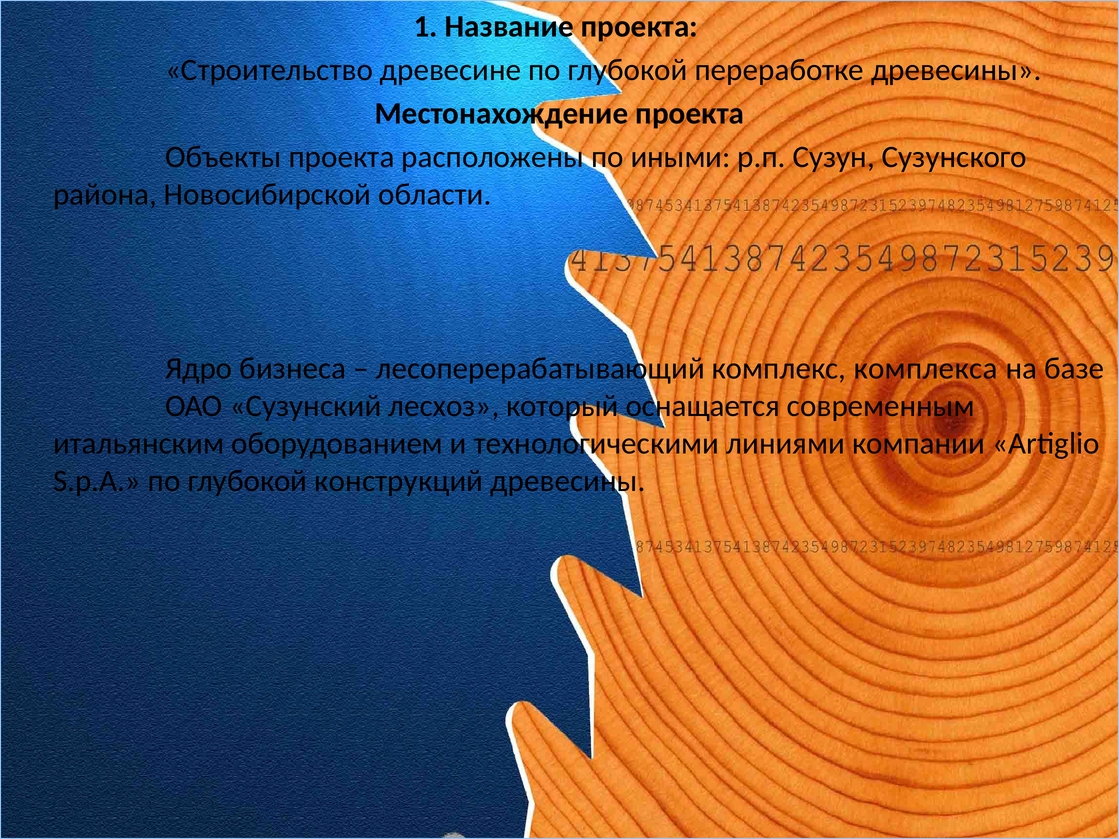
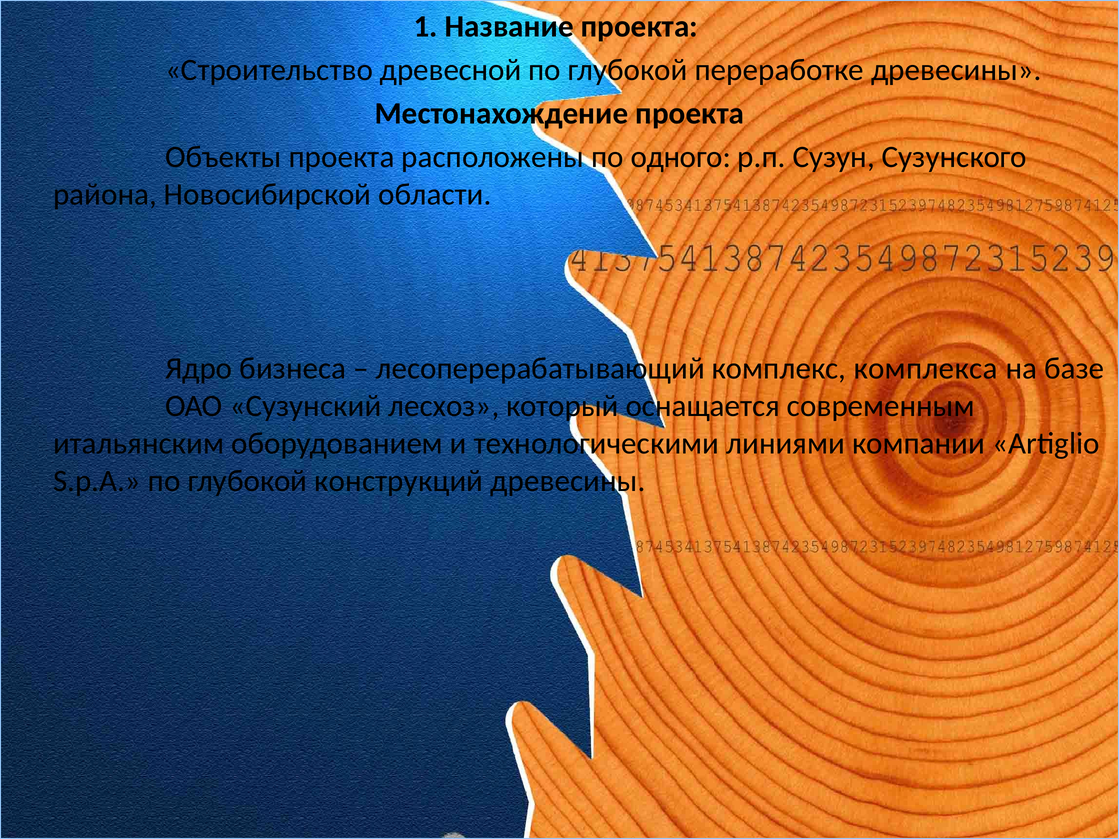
древесине: древесине -> древесной
иными: иными -> одного
